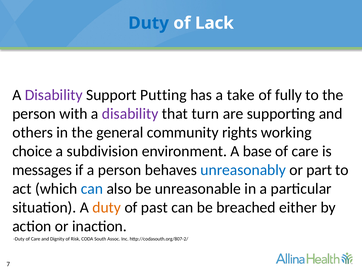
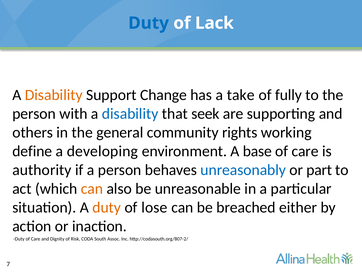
Disability at (54, 95) colour: purple -> orange
Putting: Putting -> Change
disability at (130, 114) colour: purple -> blue
turn: turn -> seek
choice: choice -> define
subdivision: subdivision -> developing
messages: messages -> authority
can at (92, 188) colour: blue -> orange
past: past -> lose
